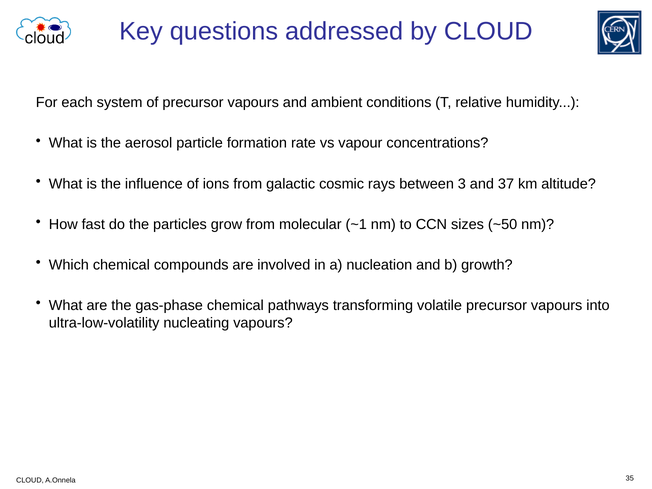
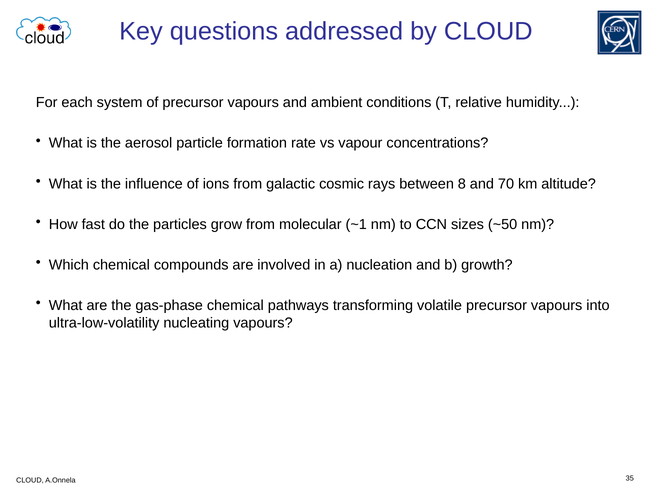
3: 3 -> 8
37: 37 -> 70
